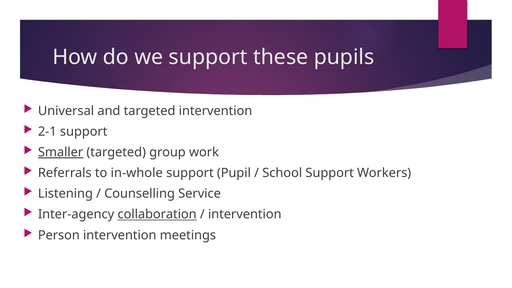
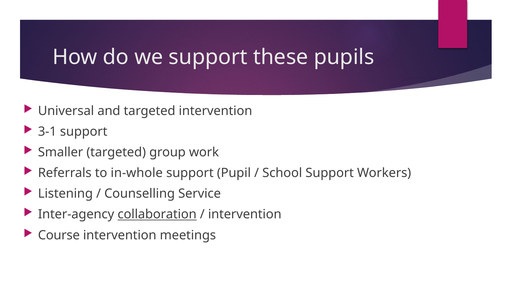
2-1: 2-1 -> 3-1
Smaller underline: present -> none
Person: Person -> Course
